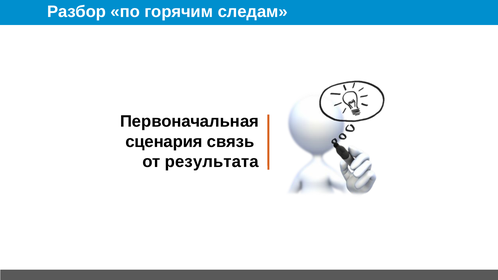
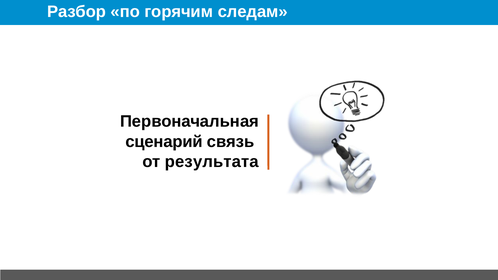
сценария: сценария -> сценарий
